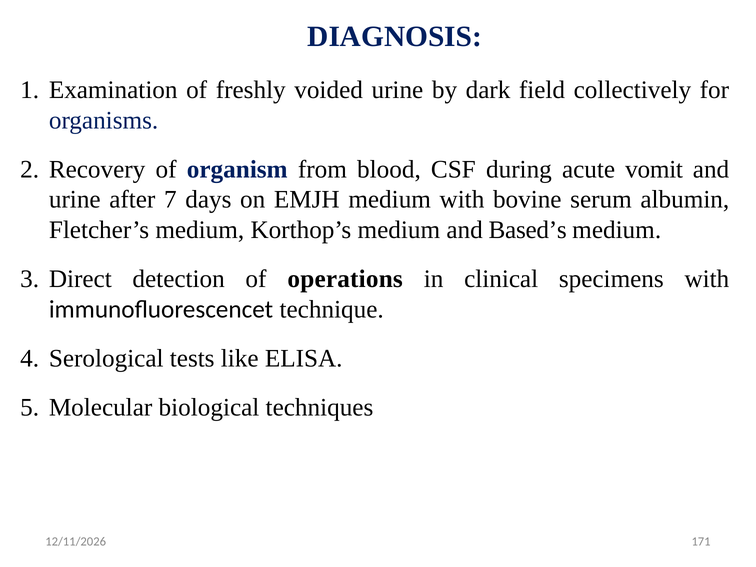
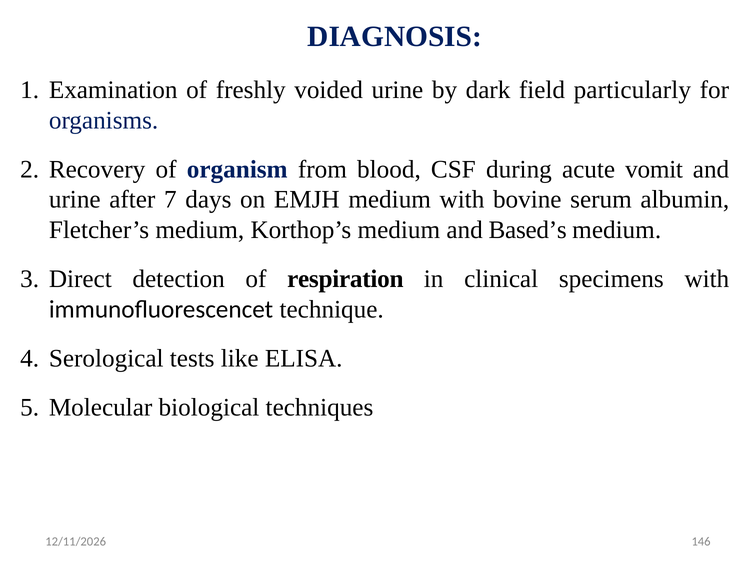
collectively: collectively -> particularly
operations: operations -> respiration
171: 171 -> 146
